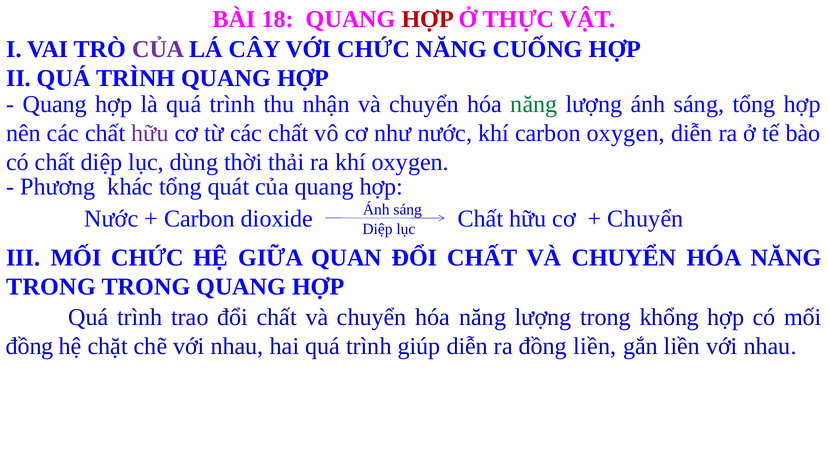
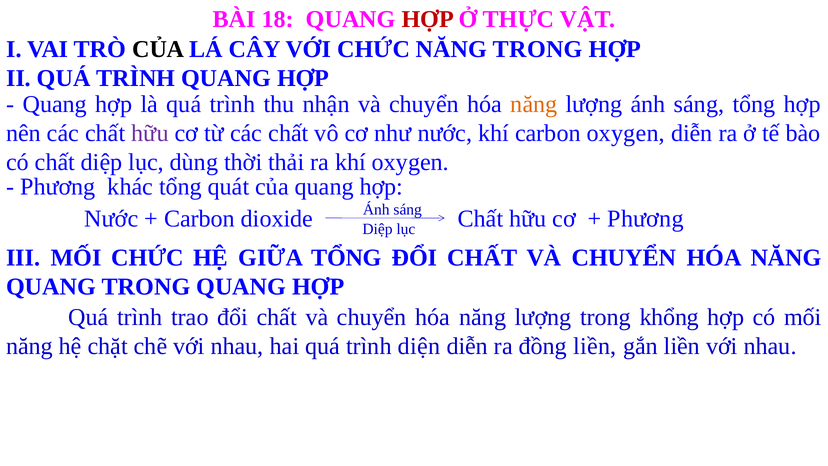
CỦA at (158, 49) colour: purple -> black
NĂNG CUỐNG: CUỐNG -> TRONG
năng at (534, 104) colour: green -> orange
Chuyển at (646, 219): Chuyển -> Phương
GIỮA QUAN: QUAN -> TỔNG
TRONG at (51, 287): TRONG -> QUANG
đồng at (30, 346): đồng -> năng
giúp: giúp -> diện
